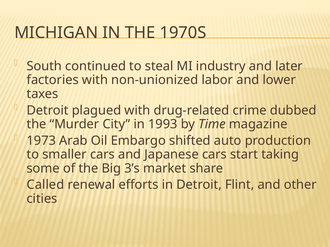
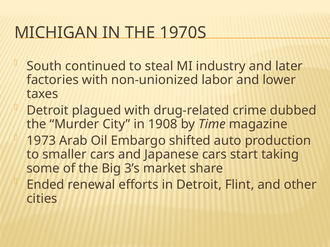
1993: 1993 -> 1908
Called: Called -> Ended
